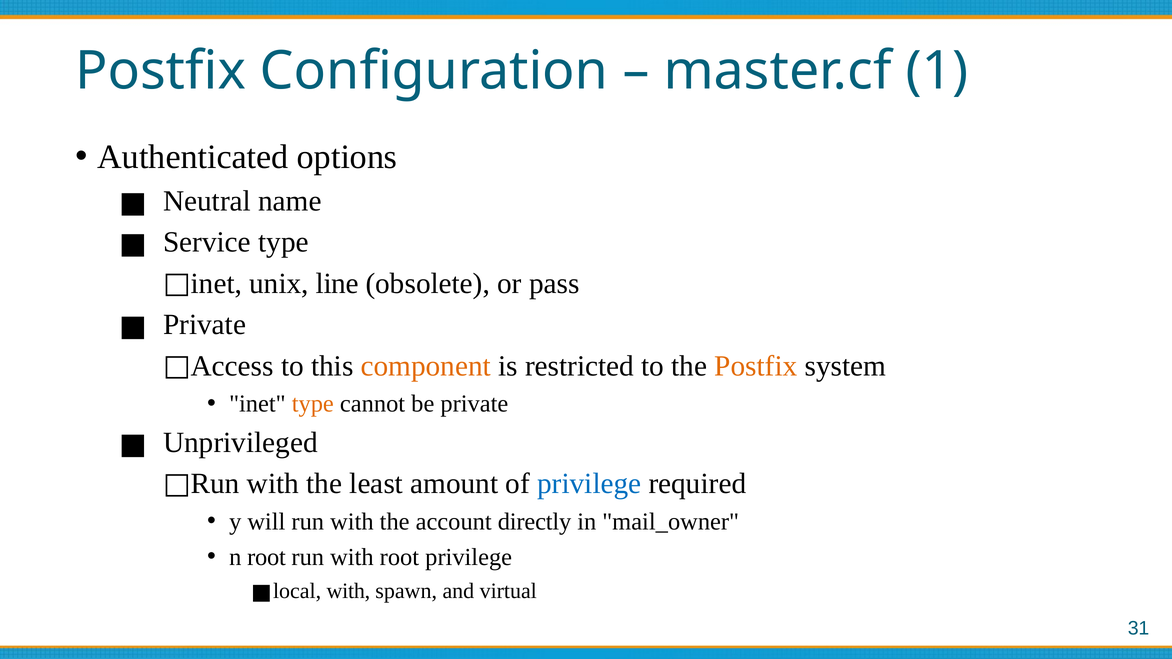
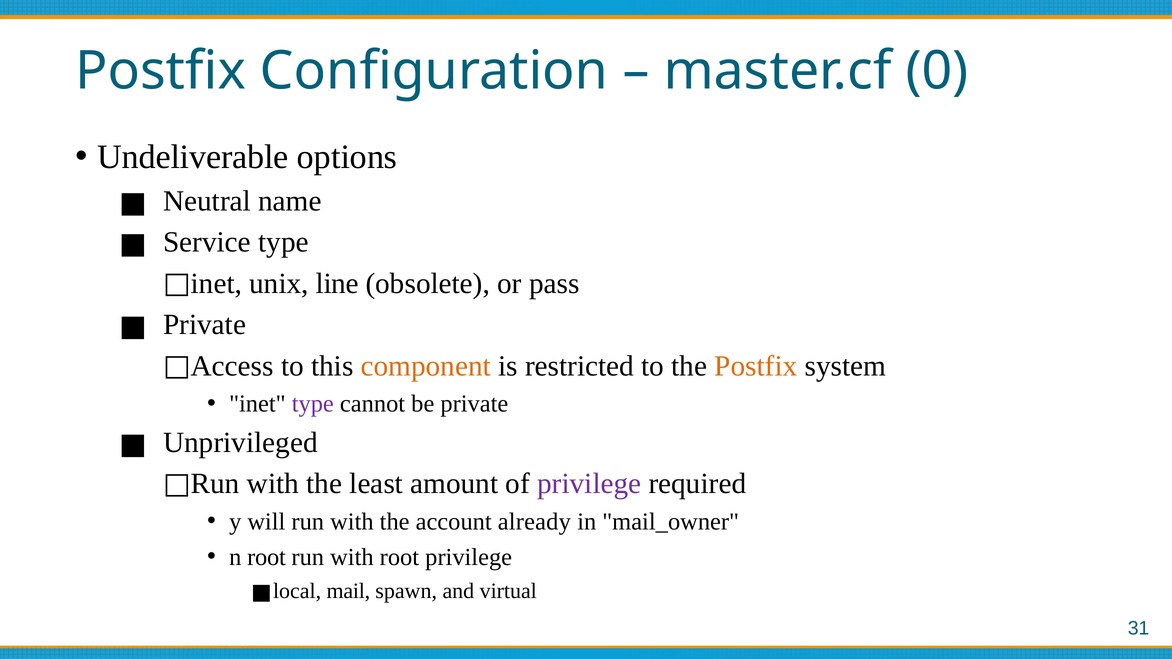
1: 1 -> 0
Authenticated: Authenticated -> Undeliverable
type at (313, 404) colour: orange -> purple
privilege at (589, 484) colour: blue -> purple
directly: directly -> already
with at (348, 591): with -> mail
